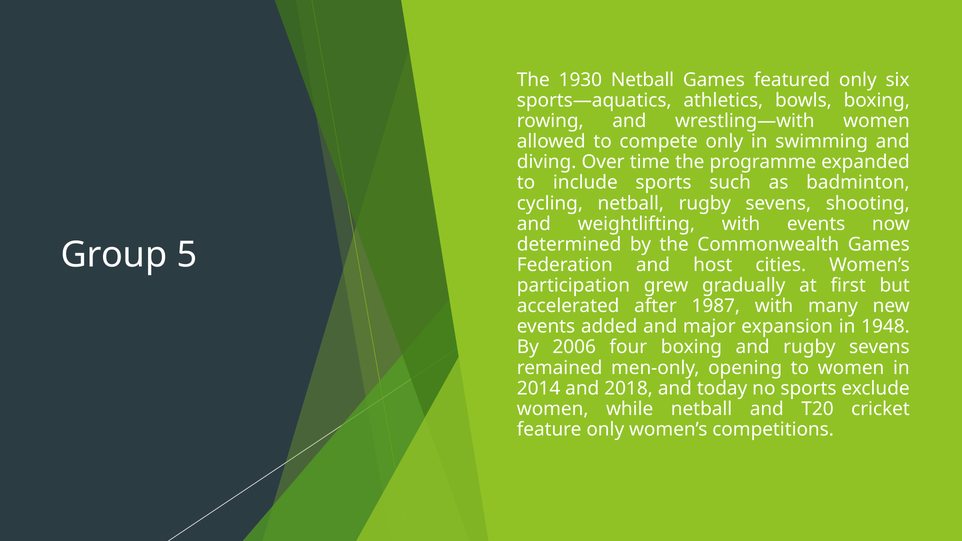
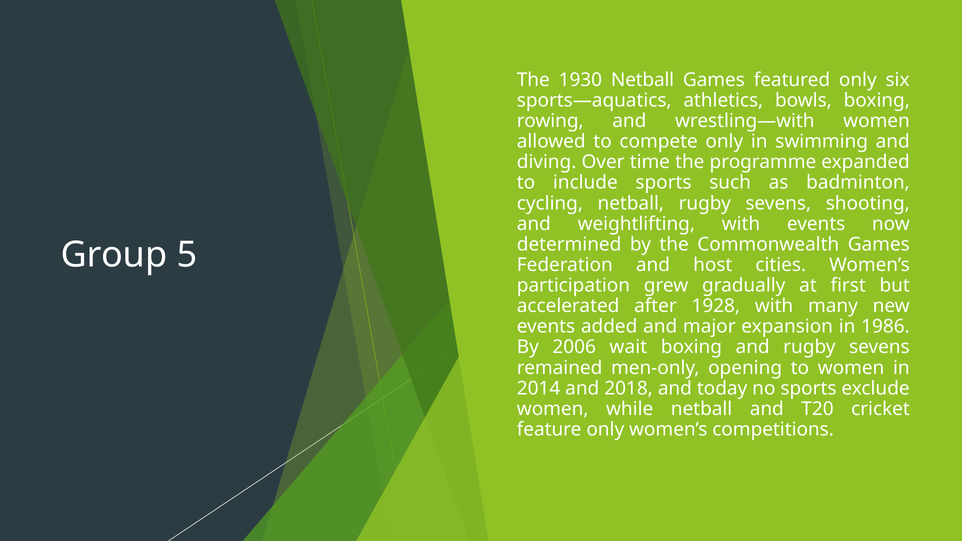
1987: 1987 -> 1928
1948: 1948 -> 1986
four: four -> wait
